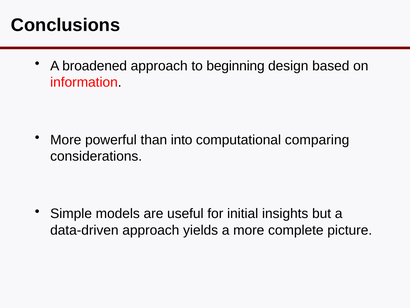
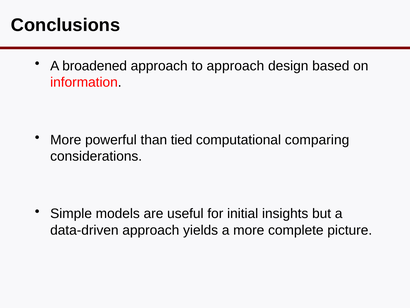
to beginning: beginning -> approach
into: into -> tied
